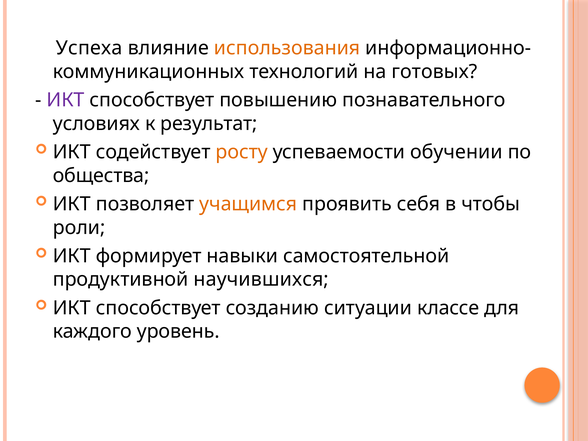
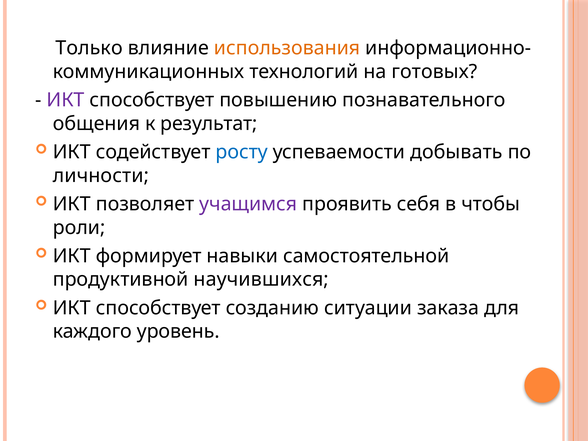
Успеха: Успеха -> Только
условиях: условиях -> общения
росту colour: orange -> blue
обучении: обучении -> добывать
общества: общества -> личности
учащимся colour: orange -> purple
классе: классе -> заказа
